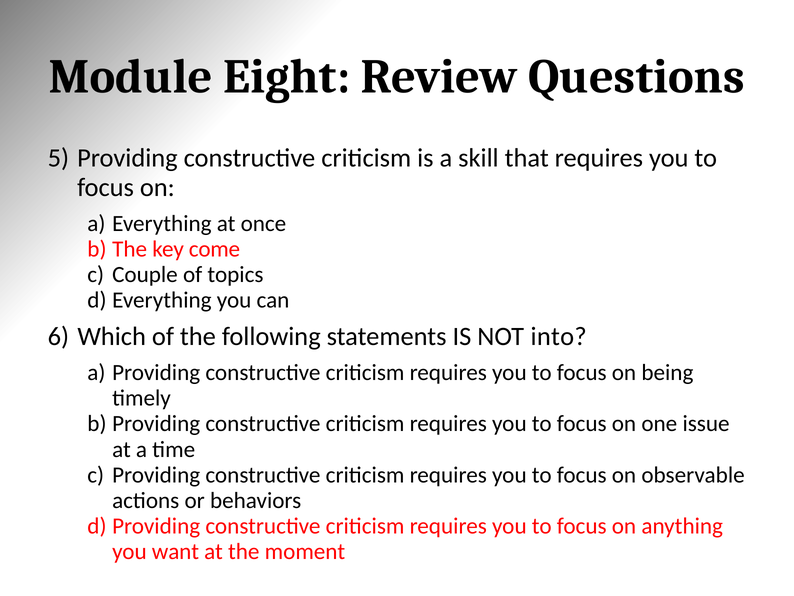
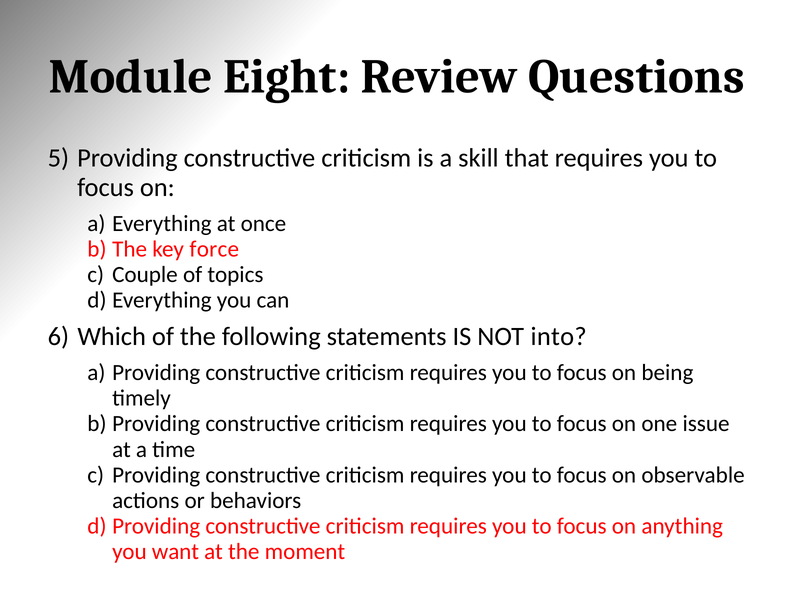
come: come -> force
